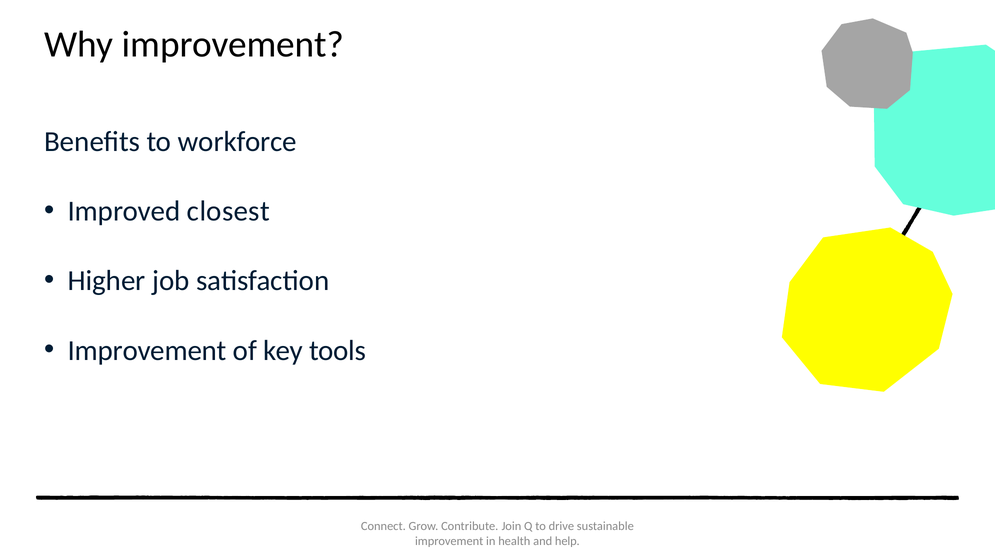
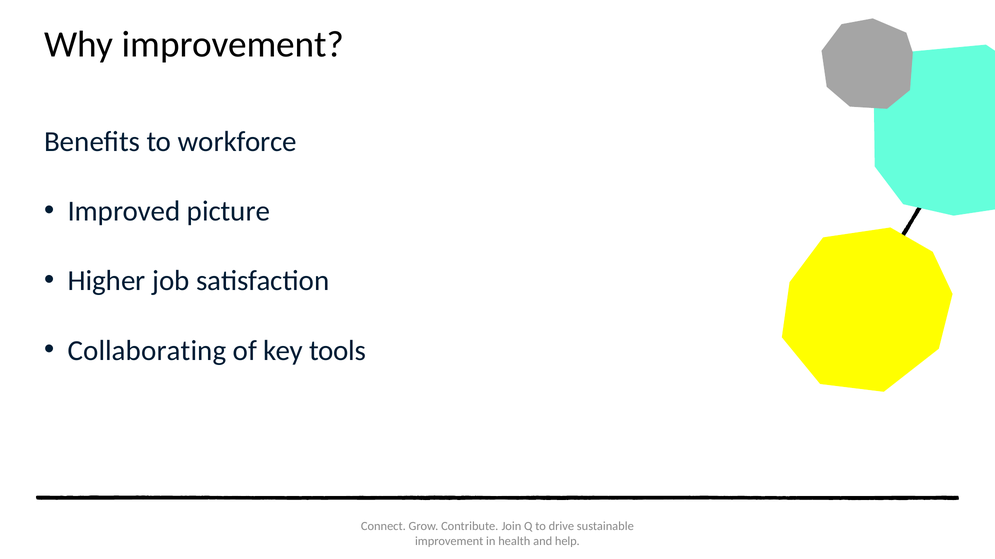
closest: closest -> picture
Improvement at (147, 351): Improvement -> Collaborating
